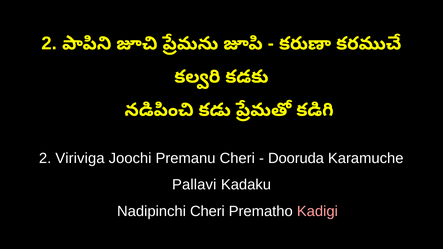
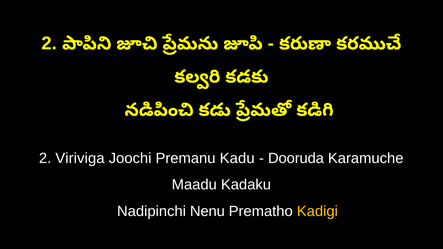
Premanu Cheri: Cheri -> Kadu
Pallavi: Pallavi -> Maadu
Nadipinchi Cheri: Cheri -> Nenu
Kadigi colour: pink -> yellow
